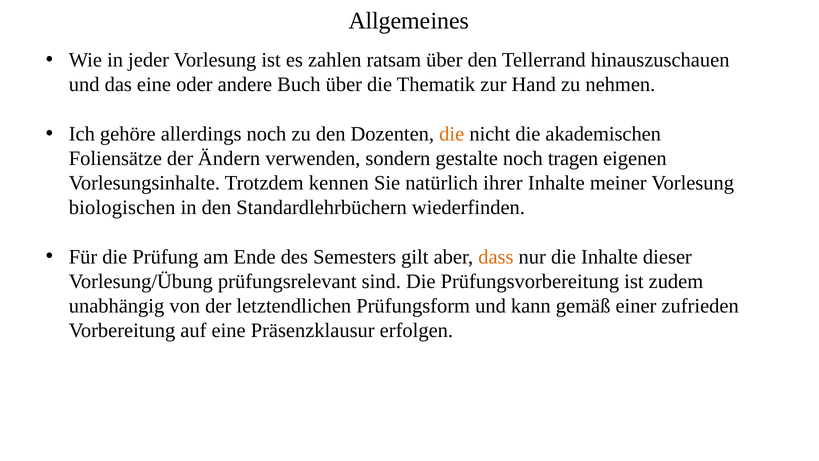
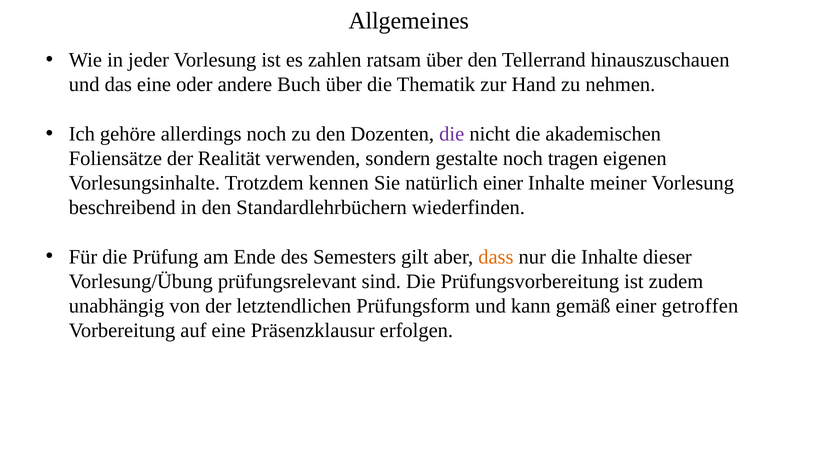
die at (452, 134) colour: orange -> purple
Ändern: Ändern -> Realität
natürlich ihrer: ihrer -> einer
biologischen: biologischen -> beschreibend
zufrieden: zufrieden -> getroffen
